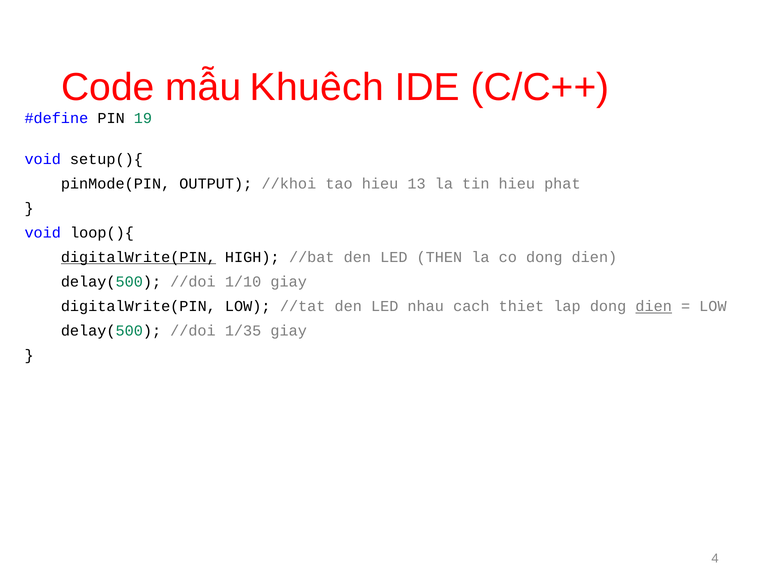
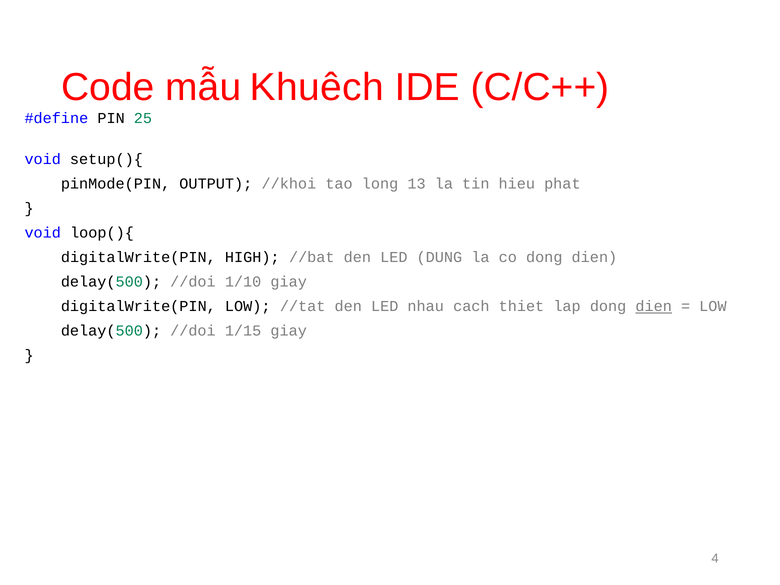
19: 19 -> 25
tao hieu: hieu -> long
digitalWrite(PIN at (138, 257) underline: present -> none
THEN: THEN -> DUNG
1/35: 1/35 -> 1/15
